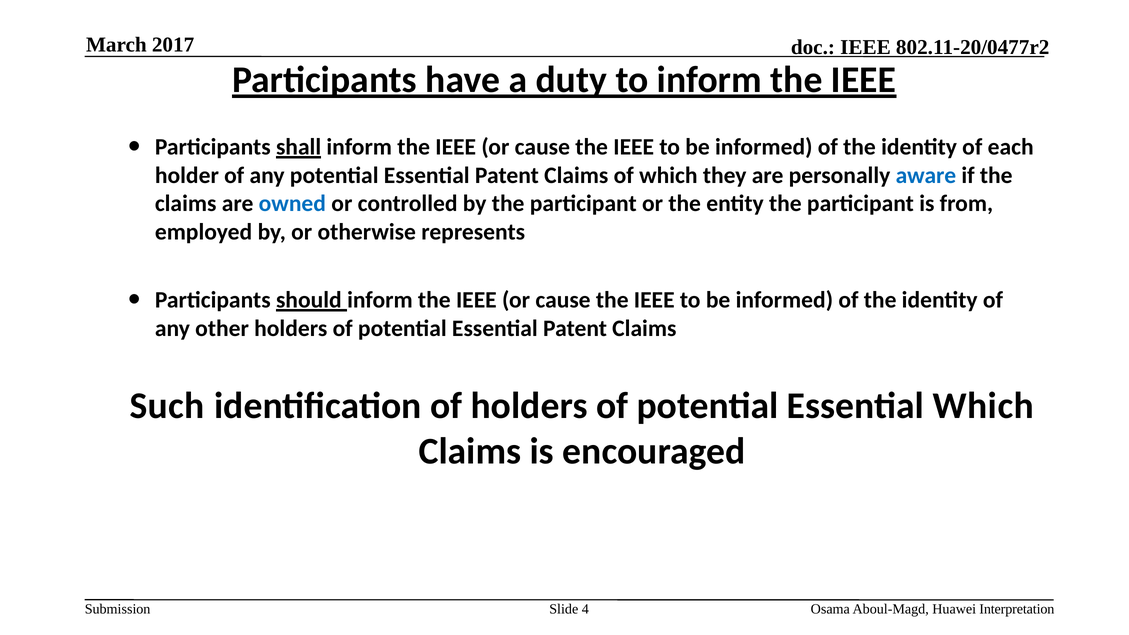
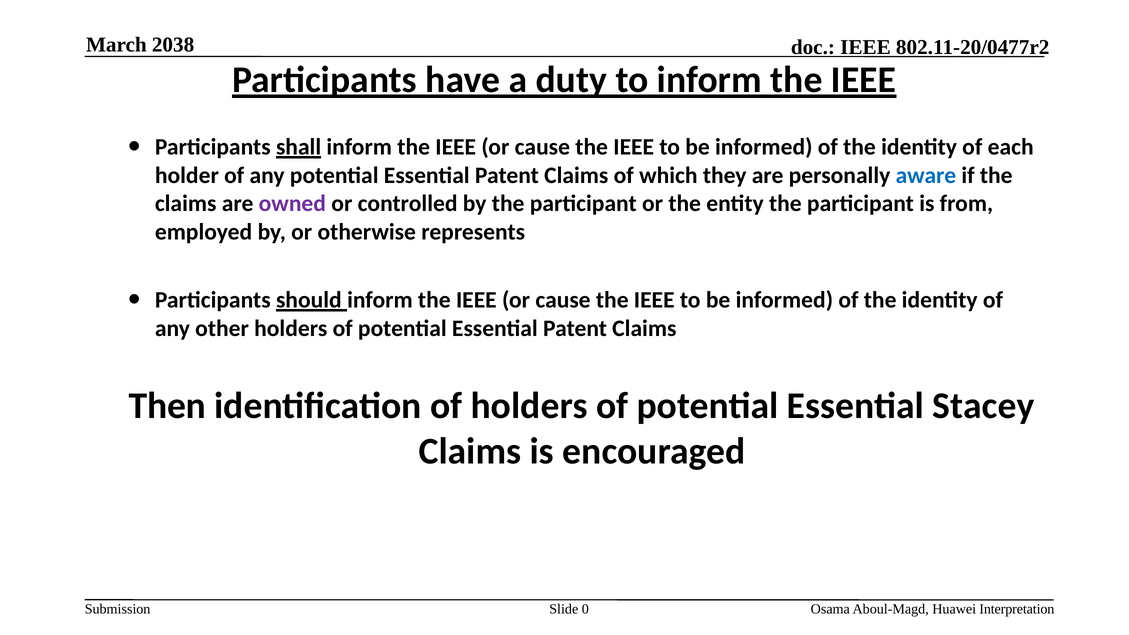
2017: 2017 -> 2038
owned colour: blue -> purple
Such: Such -> Then
Essential Which: Which -> Stacey
4: 4 -> 0
